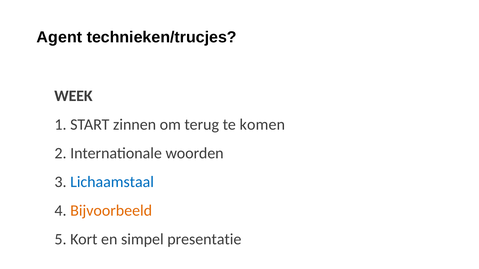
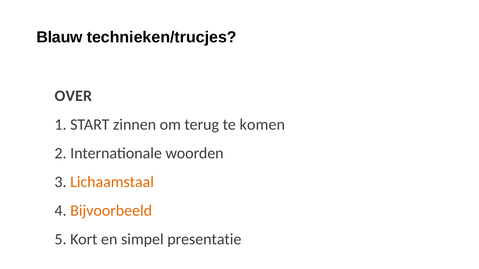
Agent: Agent -> Blauw
WEEK: WEEK -> OVER
Lichaamstaal colour: blue -> orange
